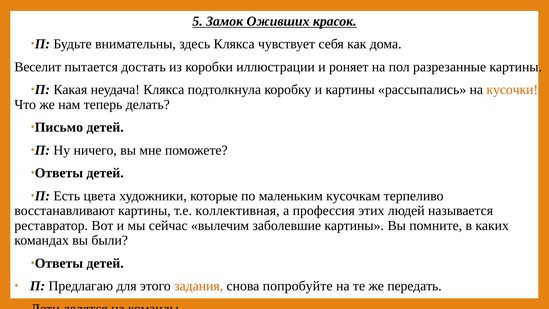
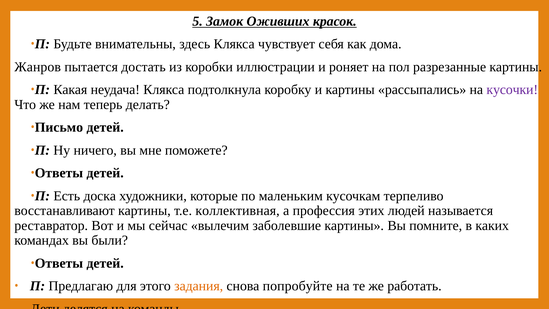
Веселит: Веселит -> Жанров
кусочки colour: orange -> purple
цвета: цвета -> доска
передать: передать -> работать
